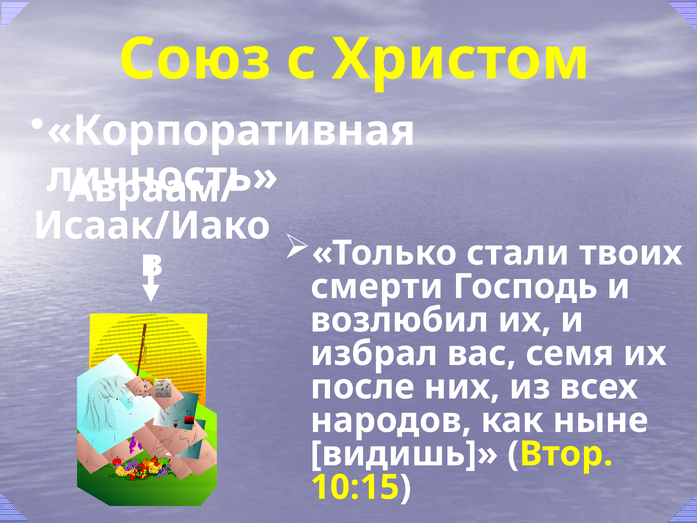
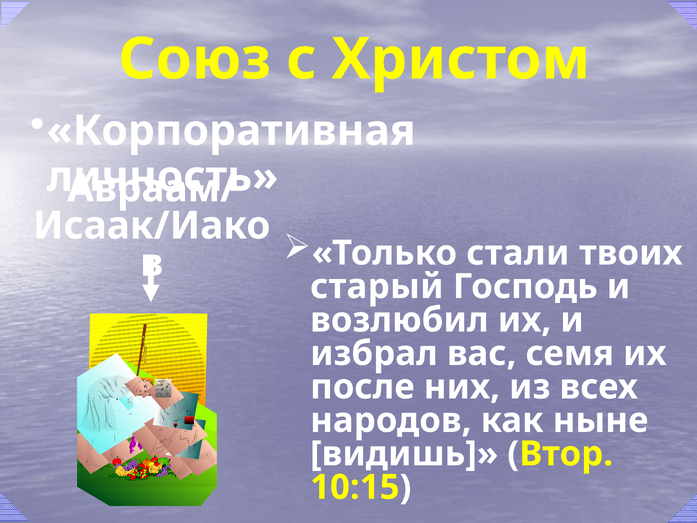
смерти: смерти -> старый
